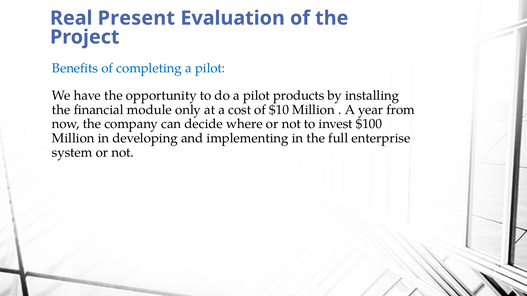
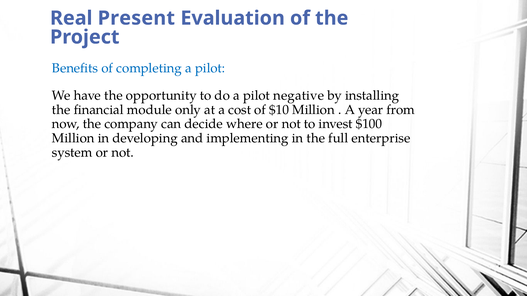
products: products -> negative
